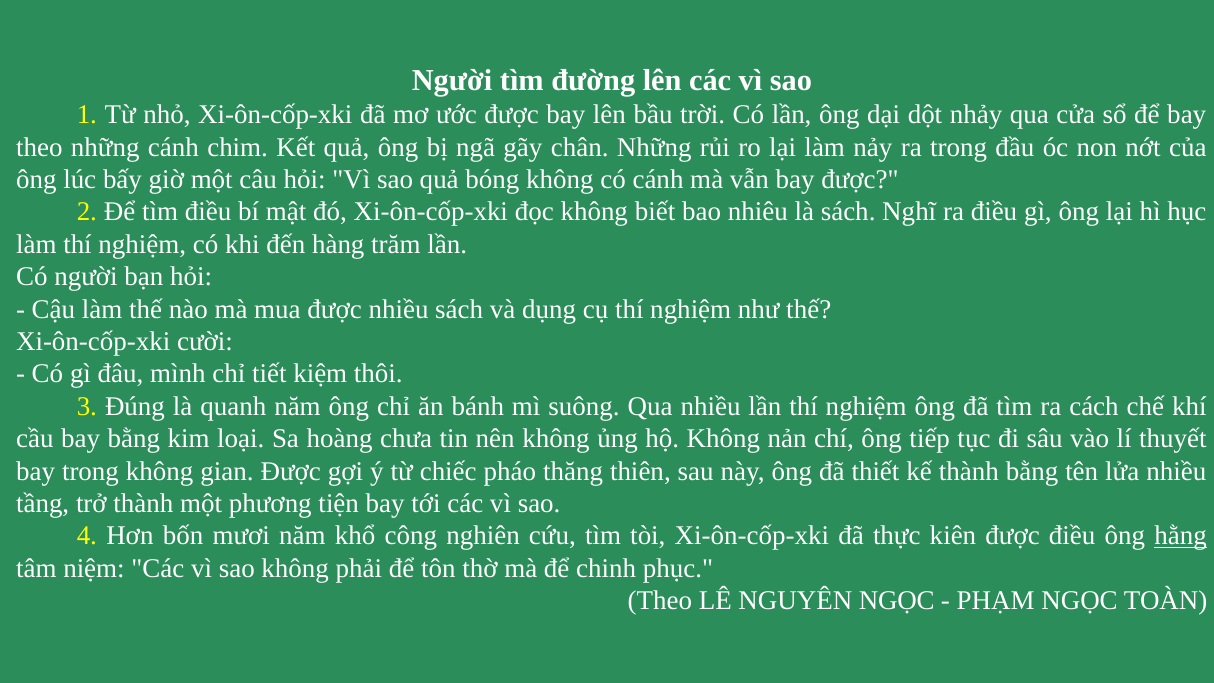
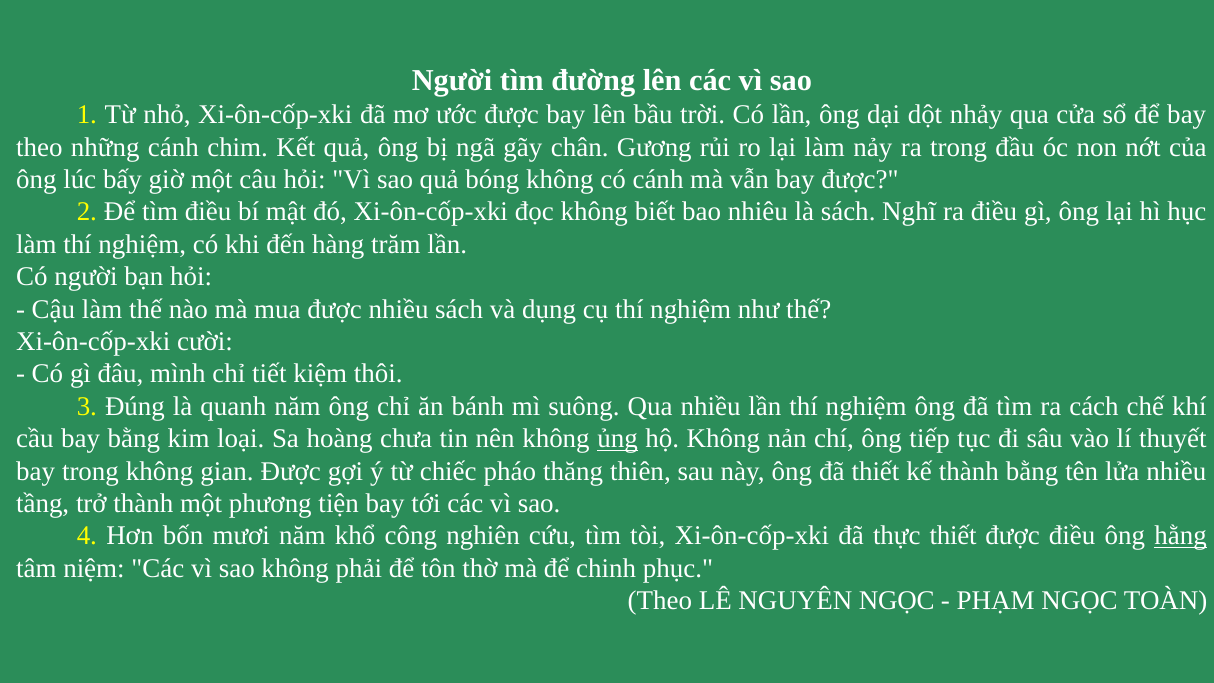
chân Những: Những -> Gương
ủng underline: none -> present
thực kiên: kiên -> thiết
